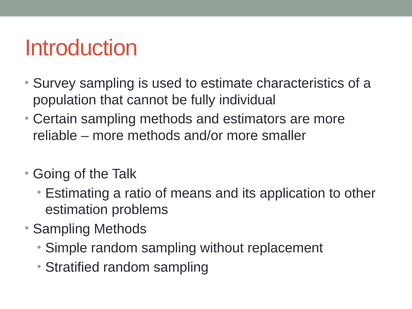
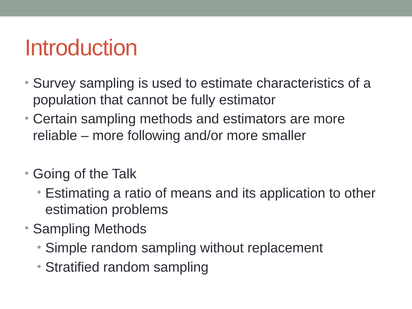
individual: individual -> estimator
more methods: methods -> following
